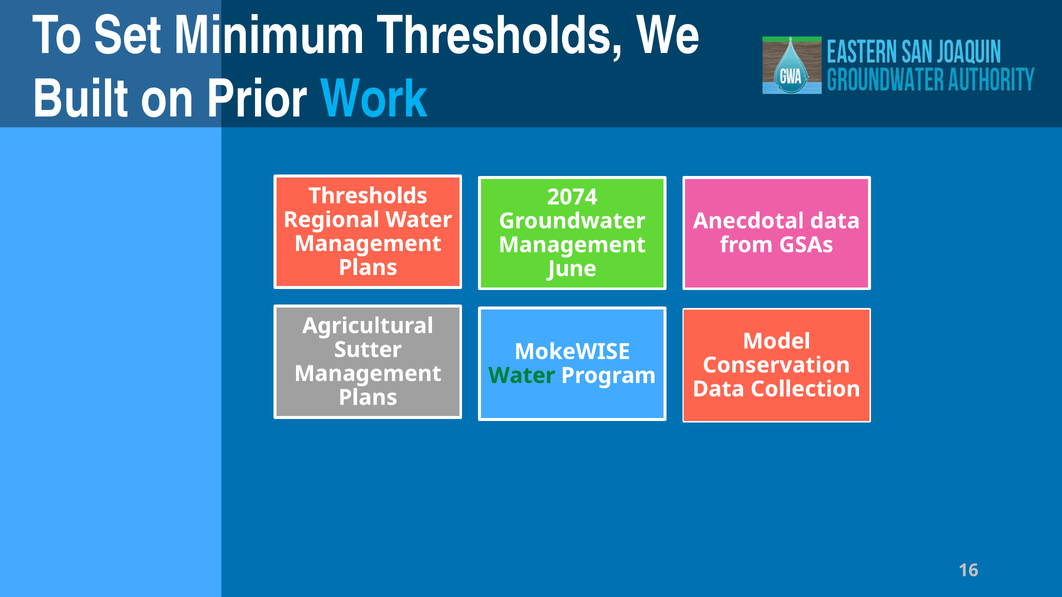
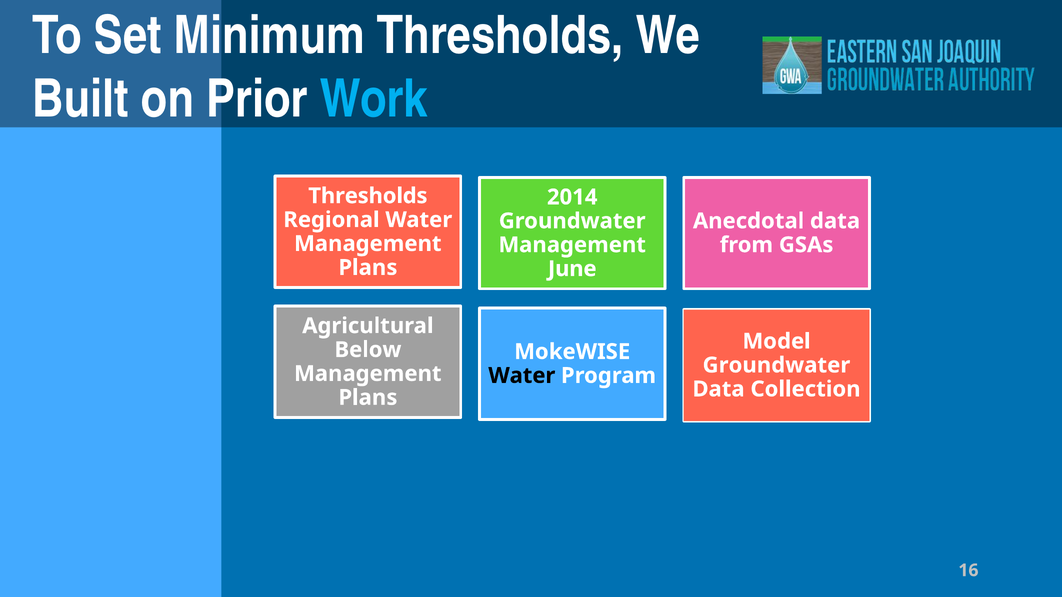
2074: 2074 -> 2014
Sutter: Sutter -> Below
Conservation at (776, 365): Conservation -> Groundwater
Water at (522, 376) colour: green -> black
